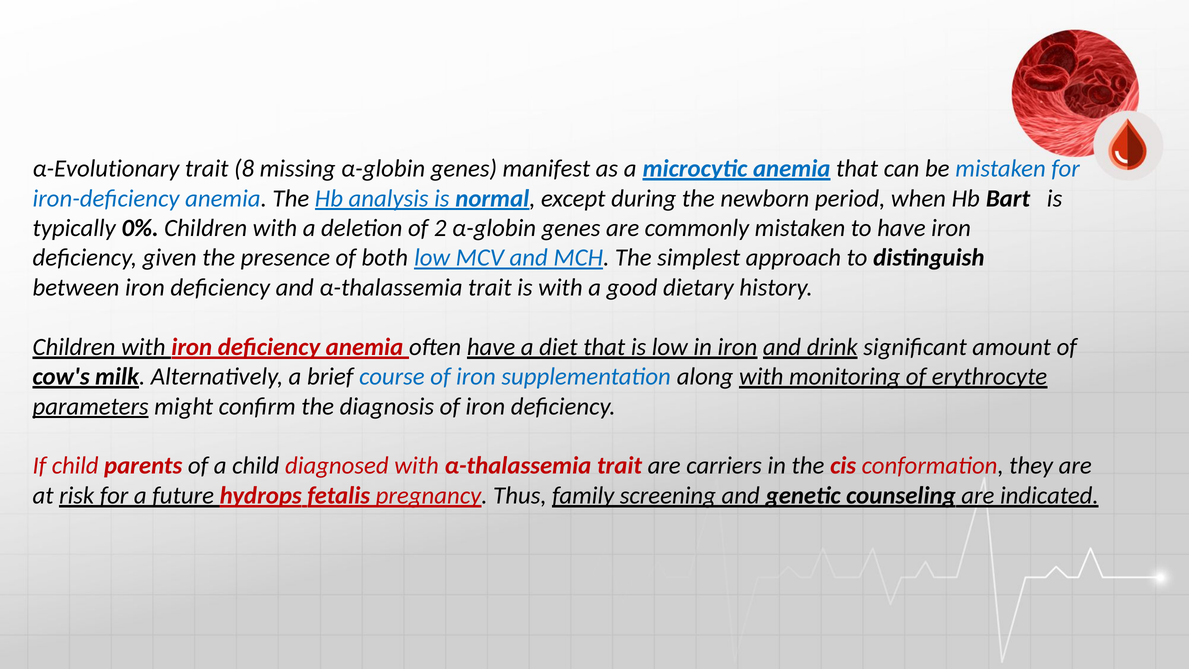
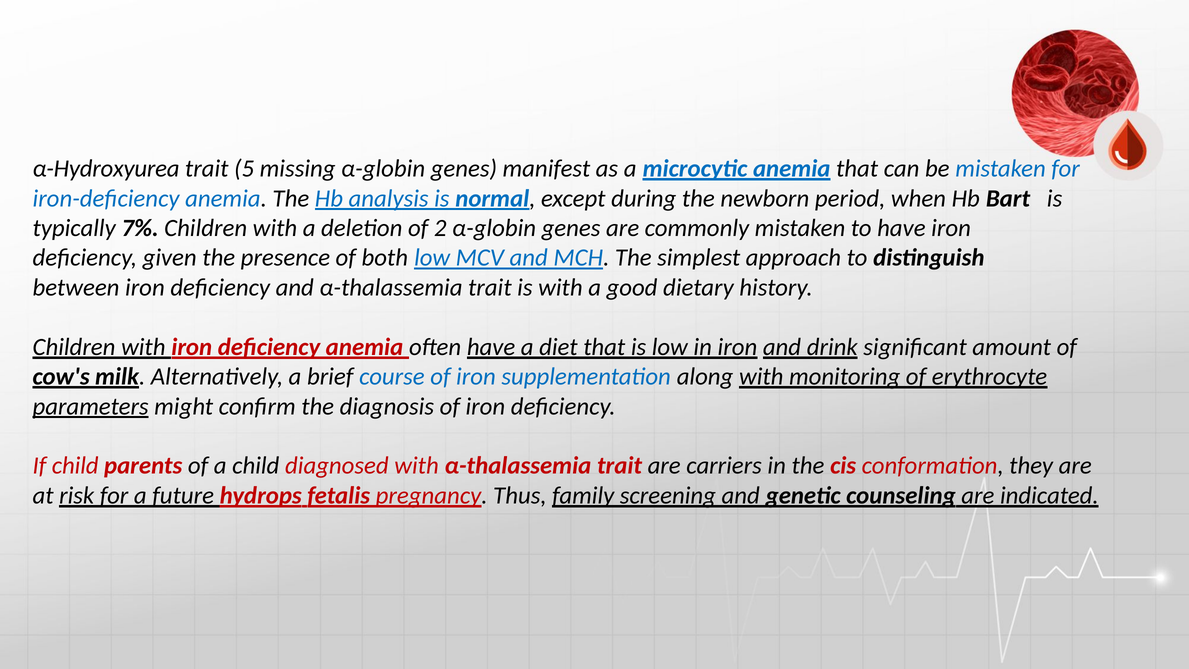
α-Evolutionary: α-Evolutionary -> α-Hydroxyurea
8: 8 -> 5
0%: 0% -> 7%
